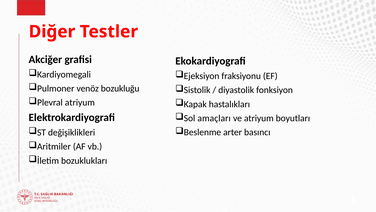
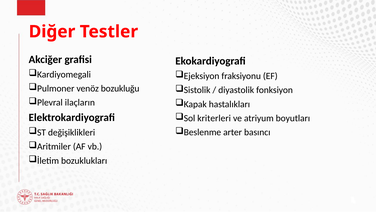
Plevral atriyum: atriyum -> ilaçların
amaçları: amaçları -> kriterleri
